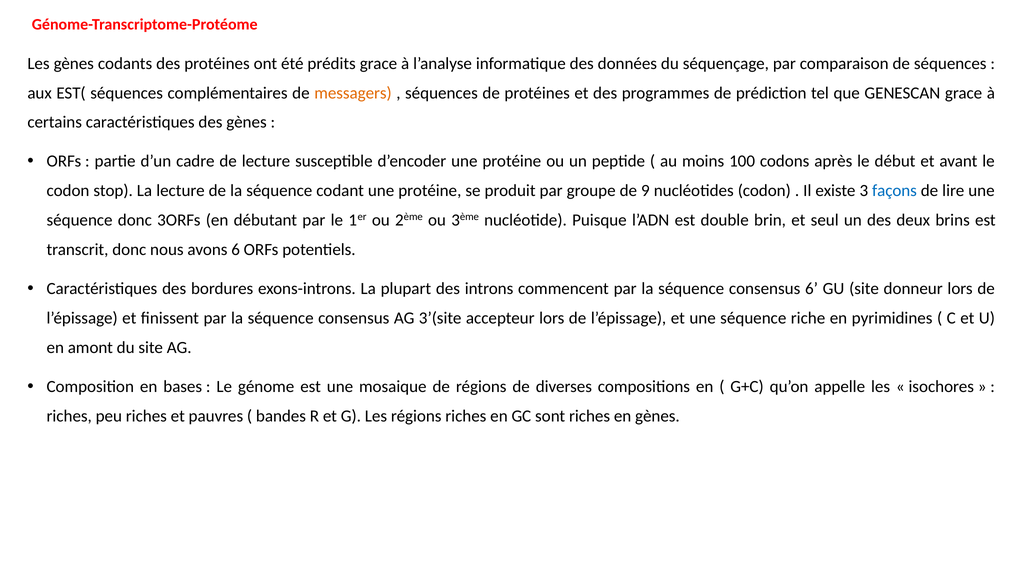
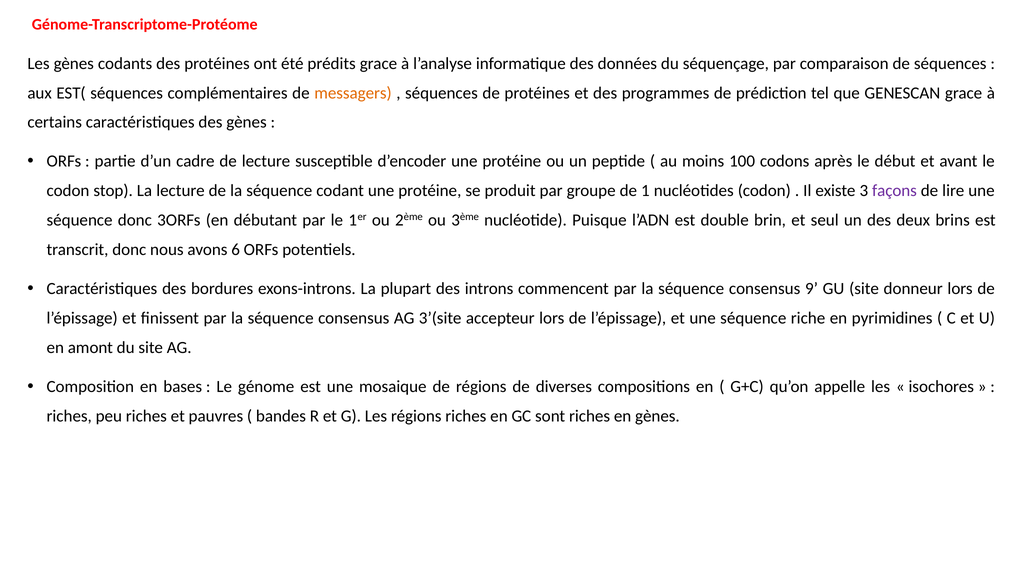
9: 9 -> 1
façons colour: blue -> purple
consensus 6: 6 -> 9
